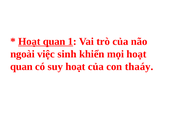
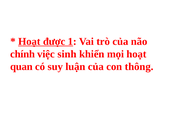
quan at (54, 41): quan -> được
ngoài: ngoài -> chính
suy hoạt: hoạt -> luận
thaáy: thaáy -> thông
